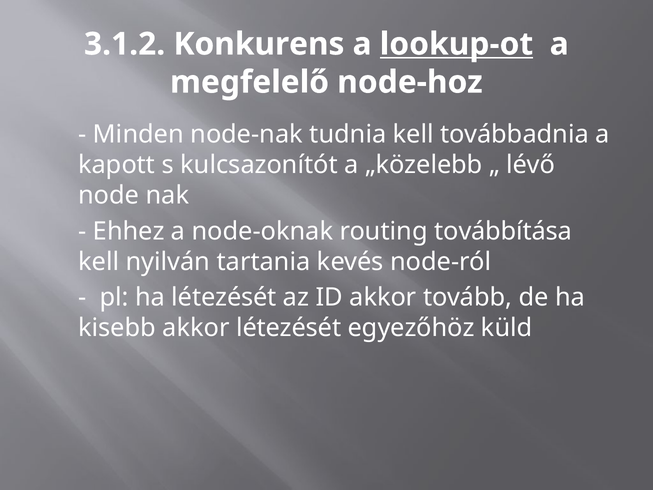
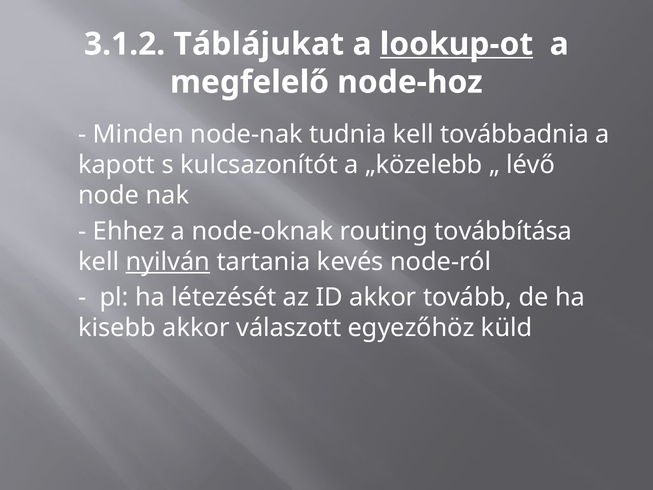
Konkurens: Konkurens -> Táblájukat
nyilván underline: none -> present
akkor létezését: létezését -> válaszott
